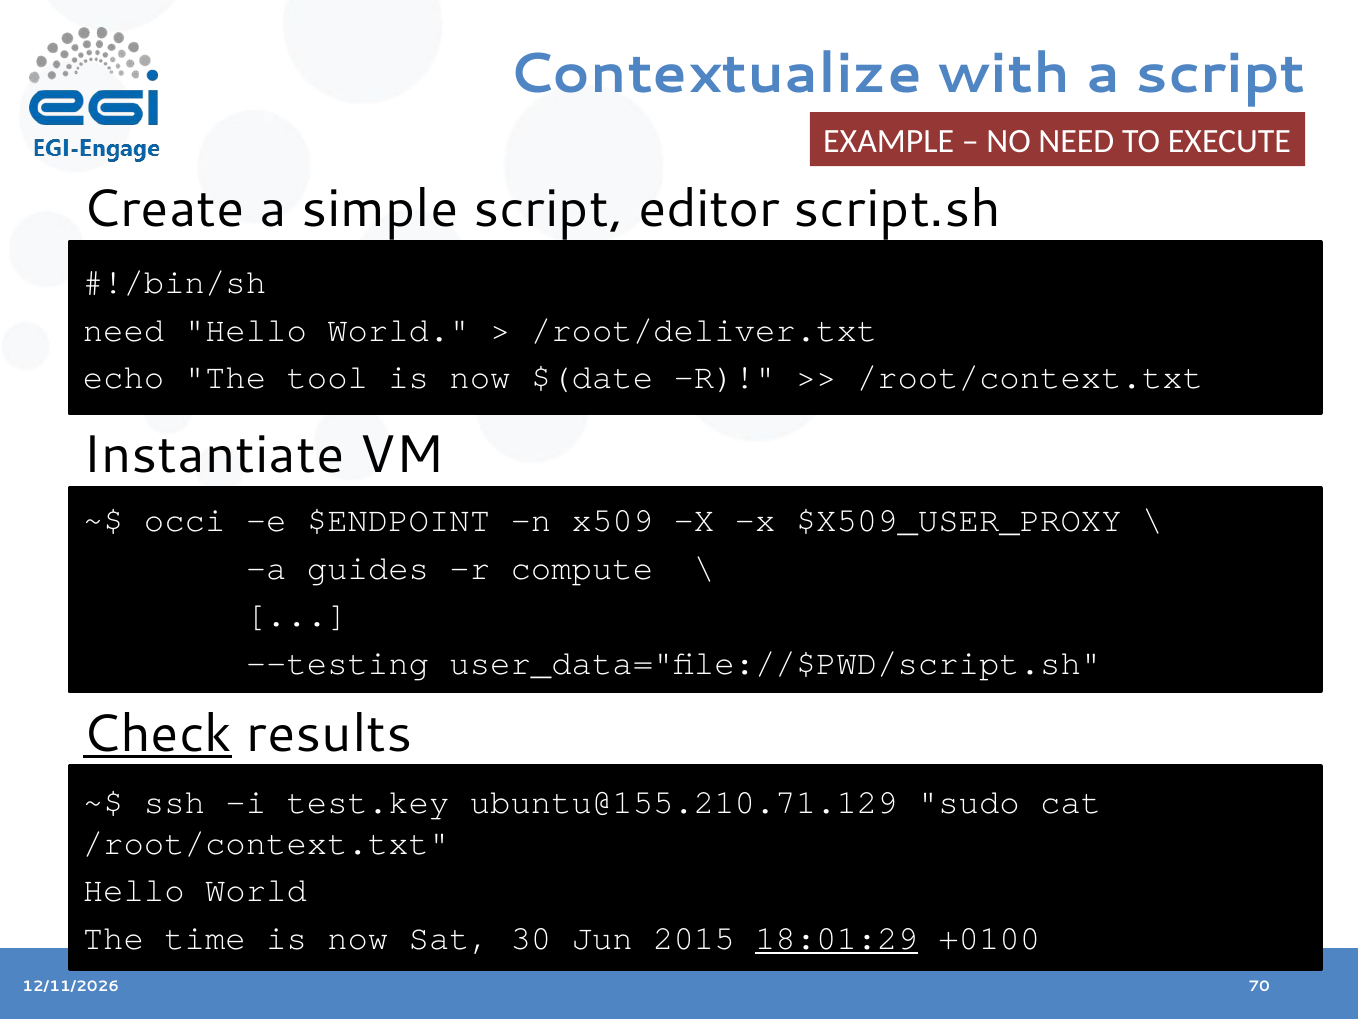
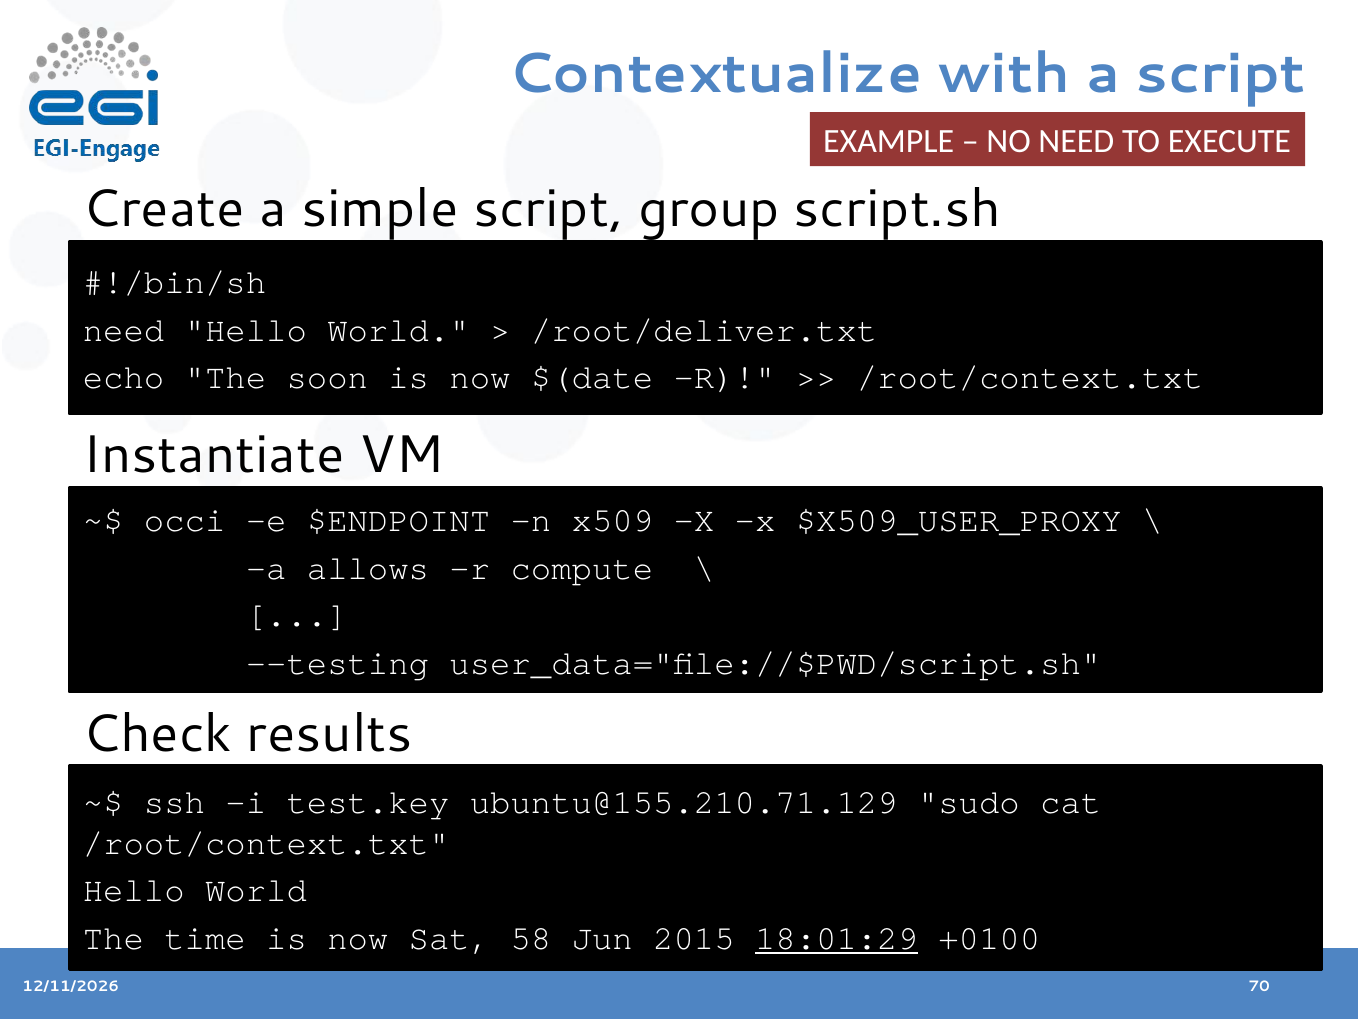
editor: editor -> group
tool: tool -> soon
guides: guides -> allows
Check underline: present -> none
30: 30 -> 58
